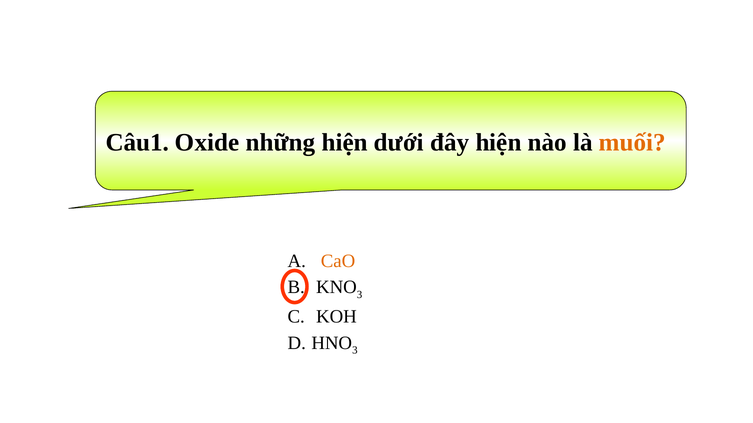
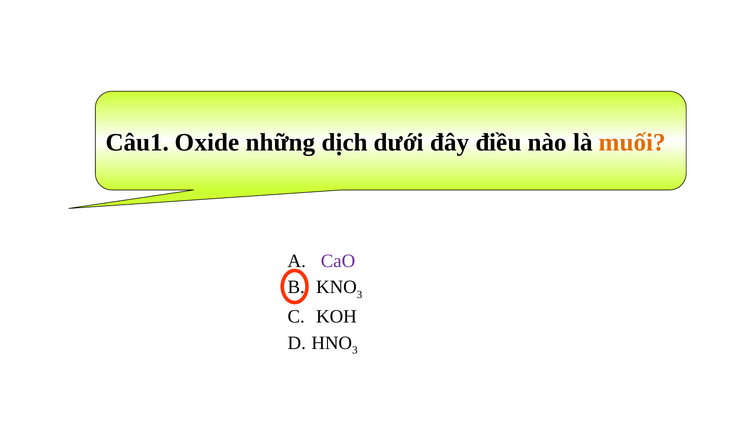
những hiện: hiện -> dịch
đây hiện: hiện -> điều
CaO colour: orange -> purple
